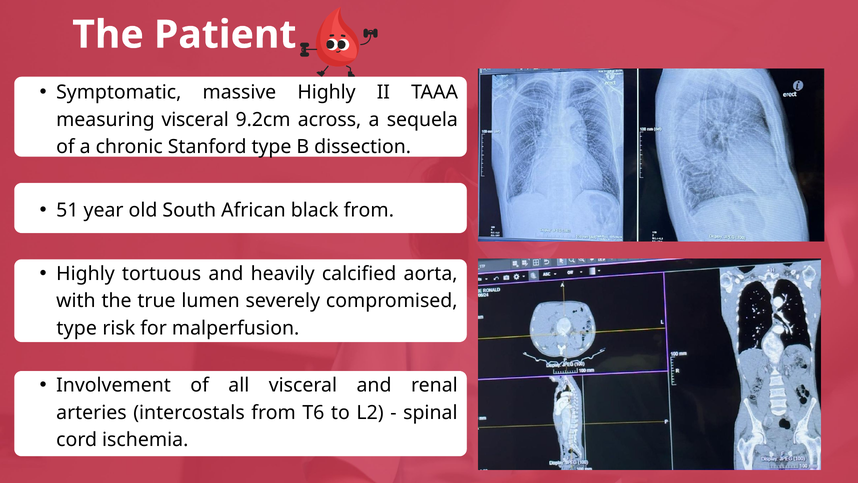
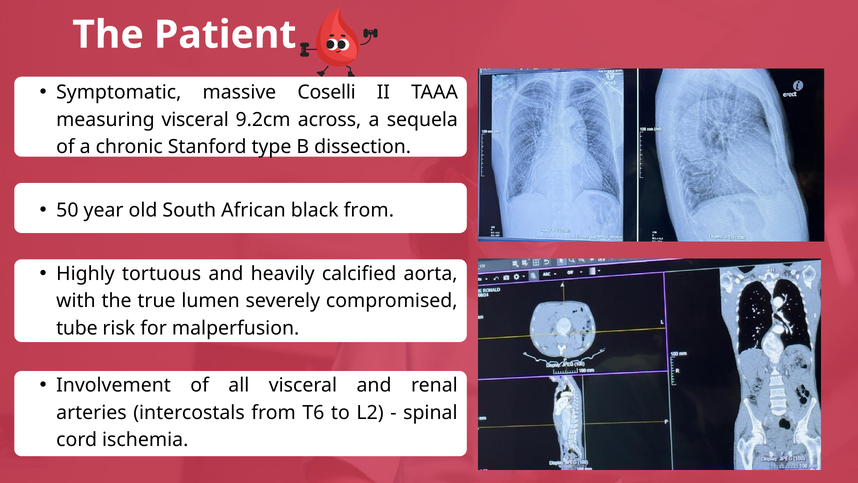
massive Highly: Highly -> Coselli
51: 51 -> 50
type at (77, 328): type -> tube
